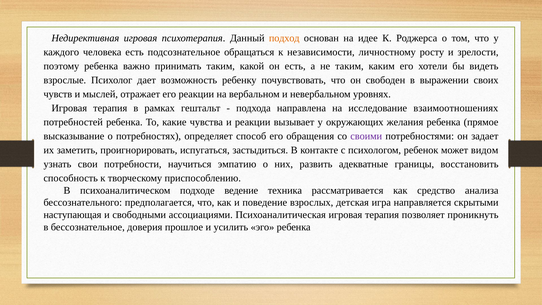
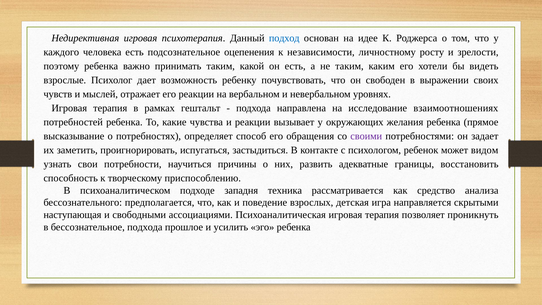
подход colour: orange -> blue
обращаться: обращаться -> оцепенения
эмпатию: эмпатию -> причины
ведение: ведение -> западня
бессознательное доверия: доверия -> подхода
